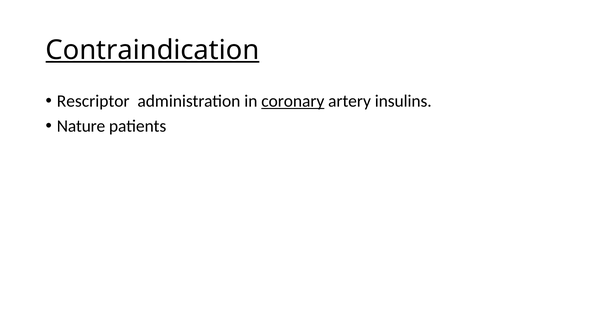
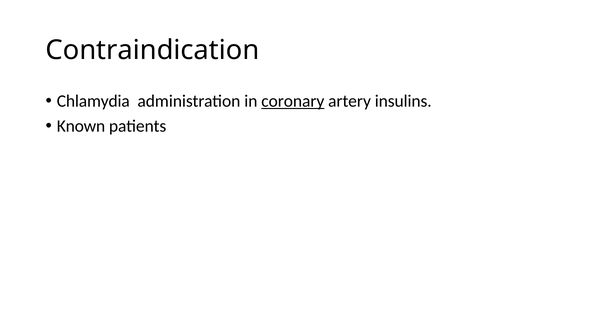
Contraindication underline: present -> none
Rescriptor: Rescriptor -> Chlamydia
Nature: Nature -> Known
